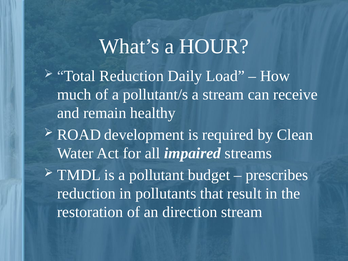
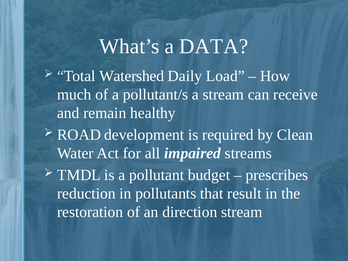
HOUR: HOUR -> DATA
Total Reduction: Reduction -> Watershed
